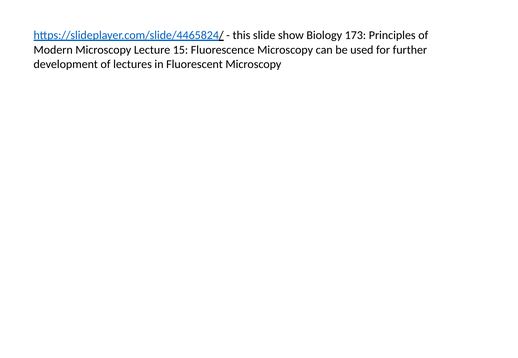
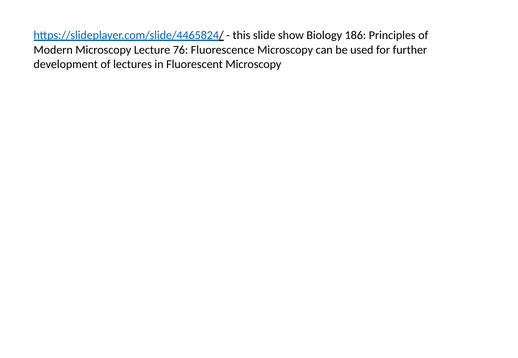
173: 173 -> 186
15: 15 -> 76
